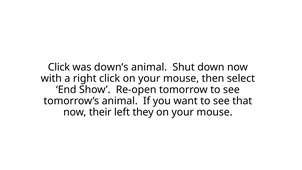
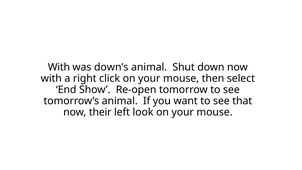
Click at (59, 67): Click -> With
they: they -> look
